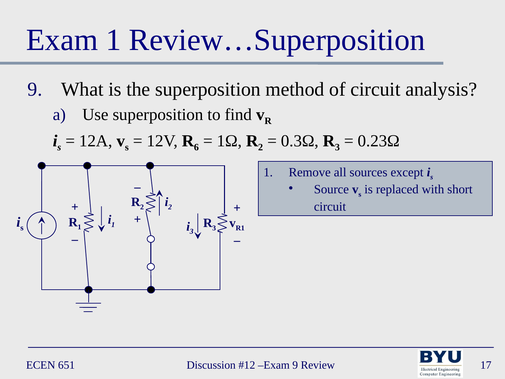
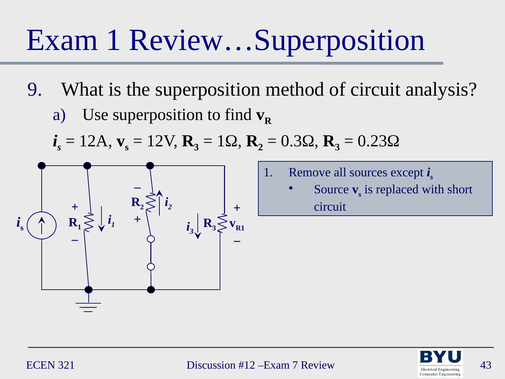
6 at (196, 147): 6 -> 3
651: 651 -> 321
Exam 9: 9 -> 7
17: 17 -> 43
